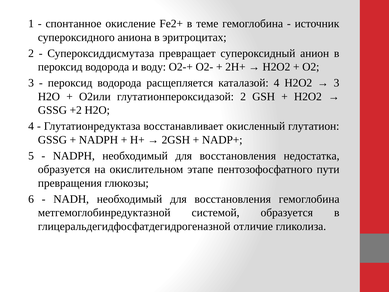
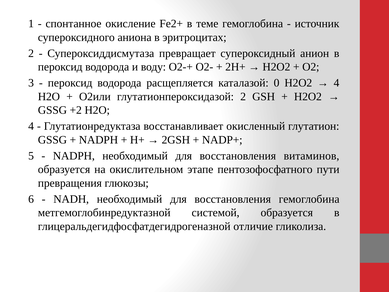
каталазой 4: 4 -> 0
3 at (337, 83): 3 -> 4
недостатка: недостатка -> витаминов
